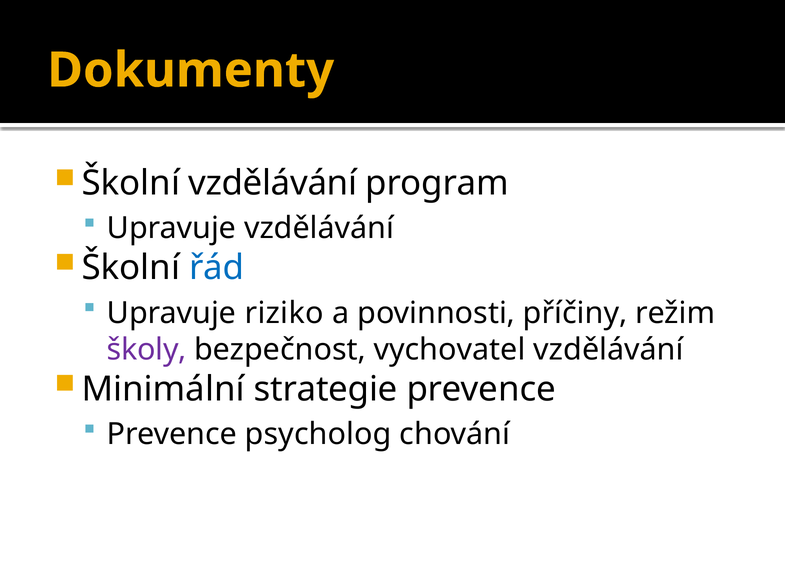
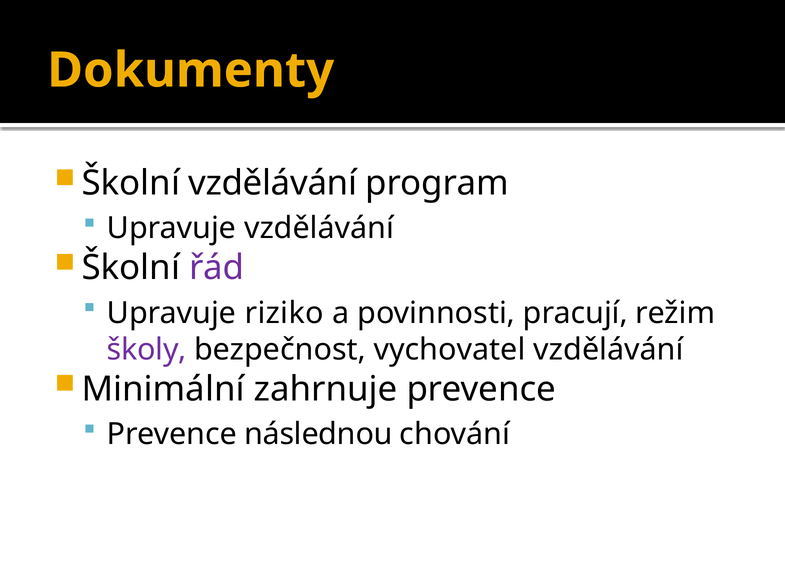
řád colour: blue -> purple
příčiny: příčiny -> pracují
strategie: strategie -> zahrnuje
psycholog: psycholog -> následnou
